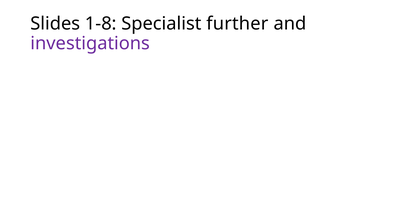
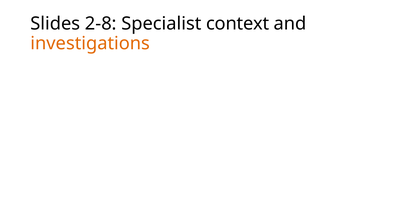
1-8: 1-8 -> 2-8
further: further -> context
investigations colour: purple -> orange
